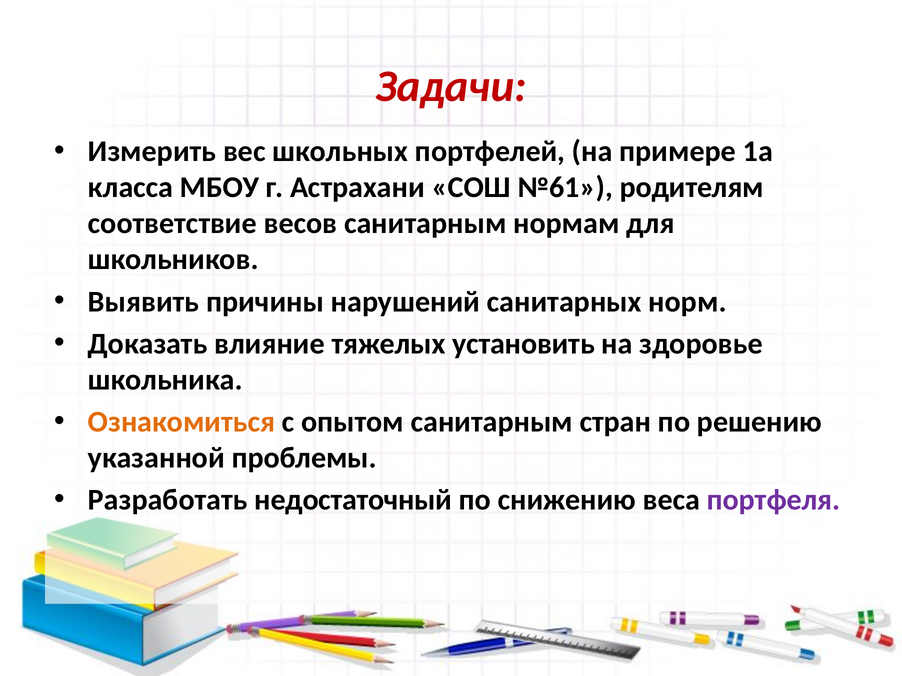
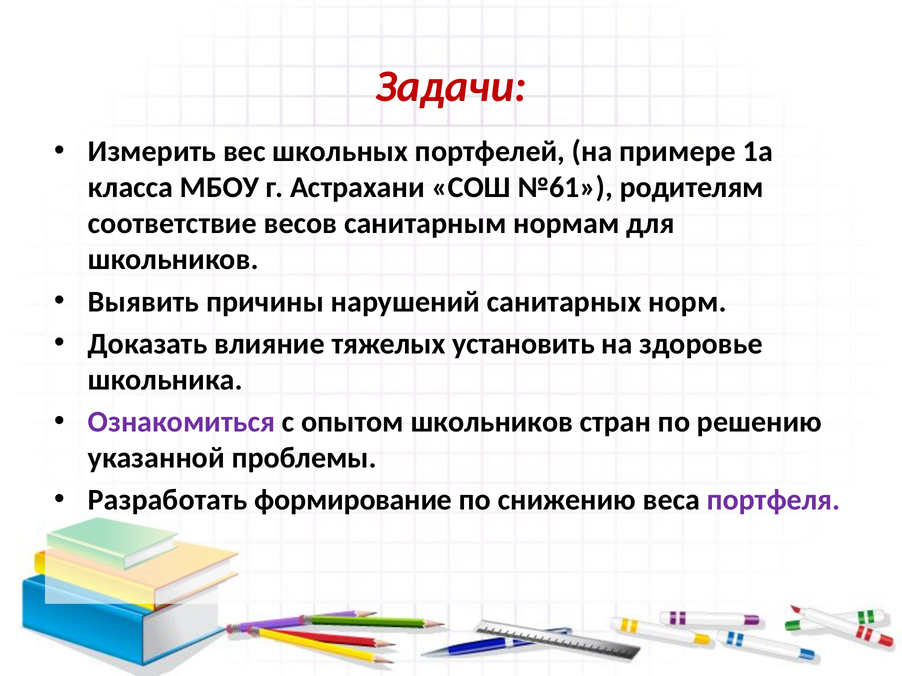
Ознакомиться colour: orange -> purple
опытом санитарным: санитарным -> школьников
недостаточный: недостаточный -> формирование
